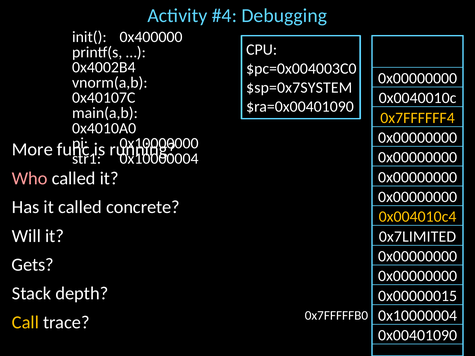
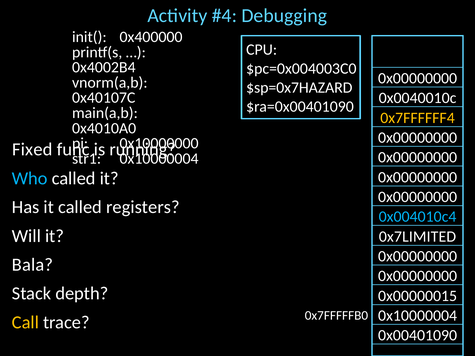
$sp=0x7SYSTEM: $sp=0x7SYSTEM -> $sp=0x7HAZARD
More: More -> Fixed
Who colour: pink -> light blue
concrete: concrete -> registers
0x004010c4 colour: yellow -> light blue
Gets: Gets -> Bala
